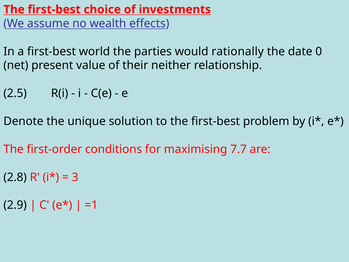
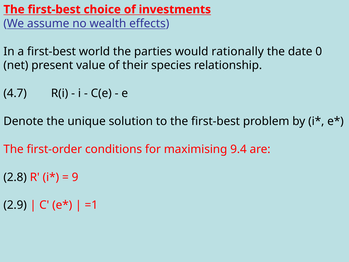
neither: neither -> species
2.5: 2.5 -> 4.7
7.7: 7.7 -> 9.4
3: 3 -> 9
